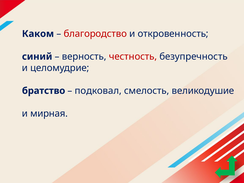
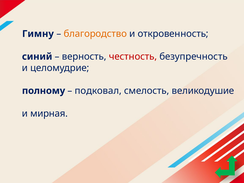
Каком: Каком -> Гимну
благородство colour: red -> orange
братство: братство -> полному
